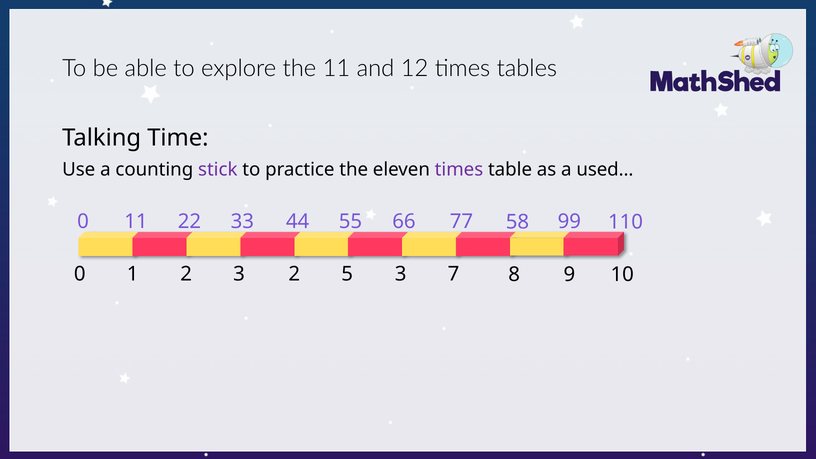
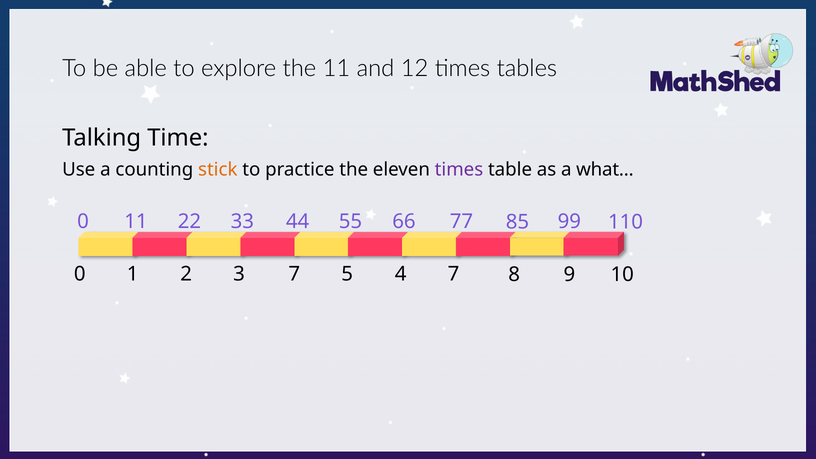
stick colour: purple -> orange
used…: used… -> what…
58: 58 -> 85
3 2: 2 -> 7
5 3: 3 -> 4
